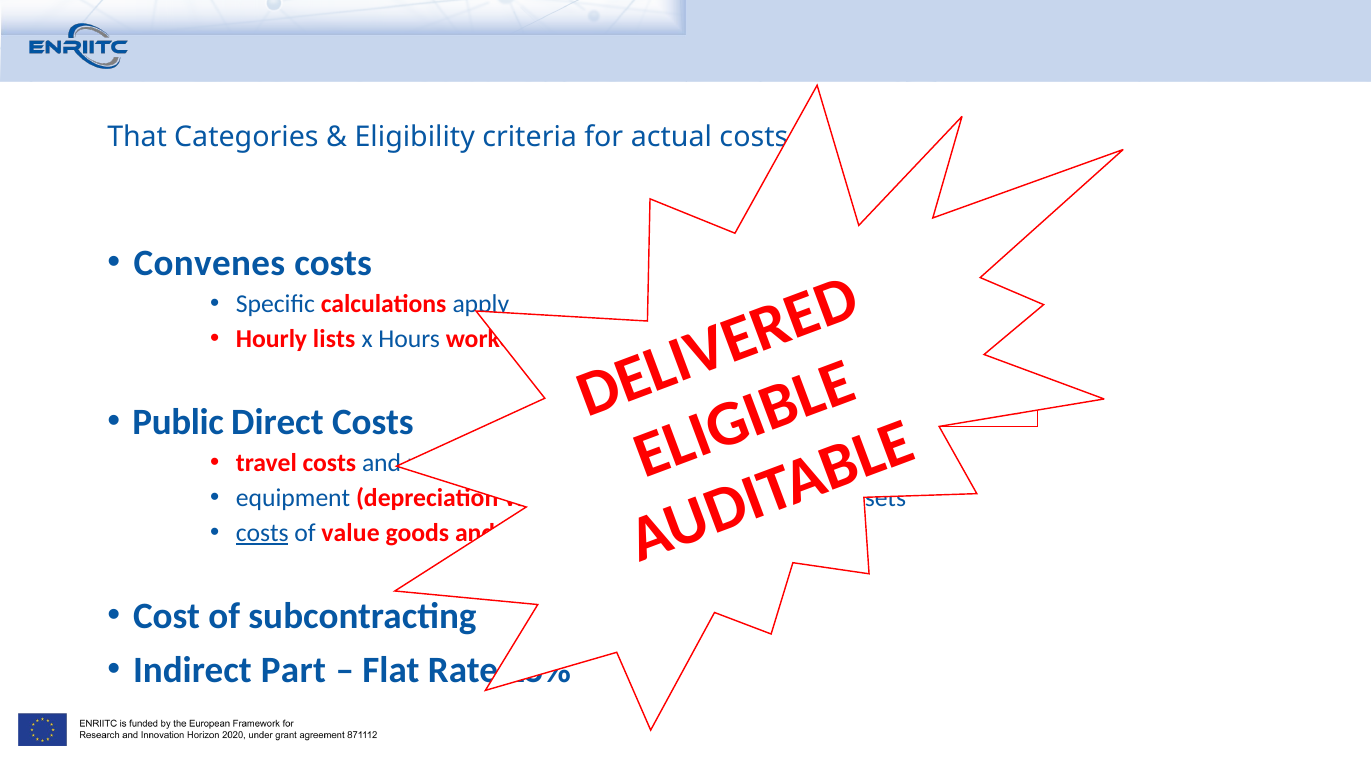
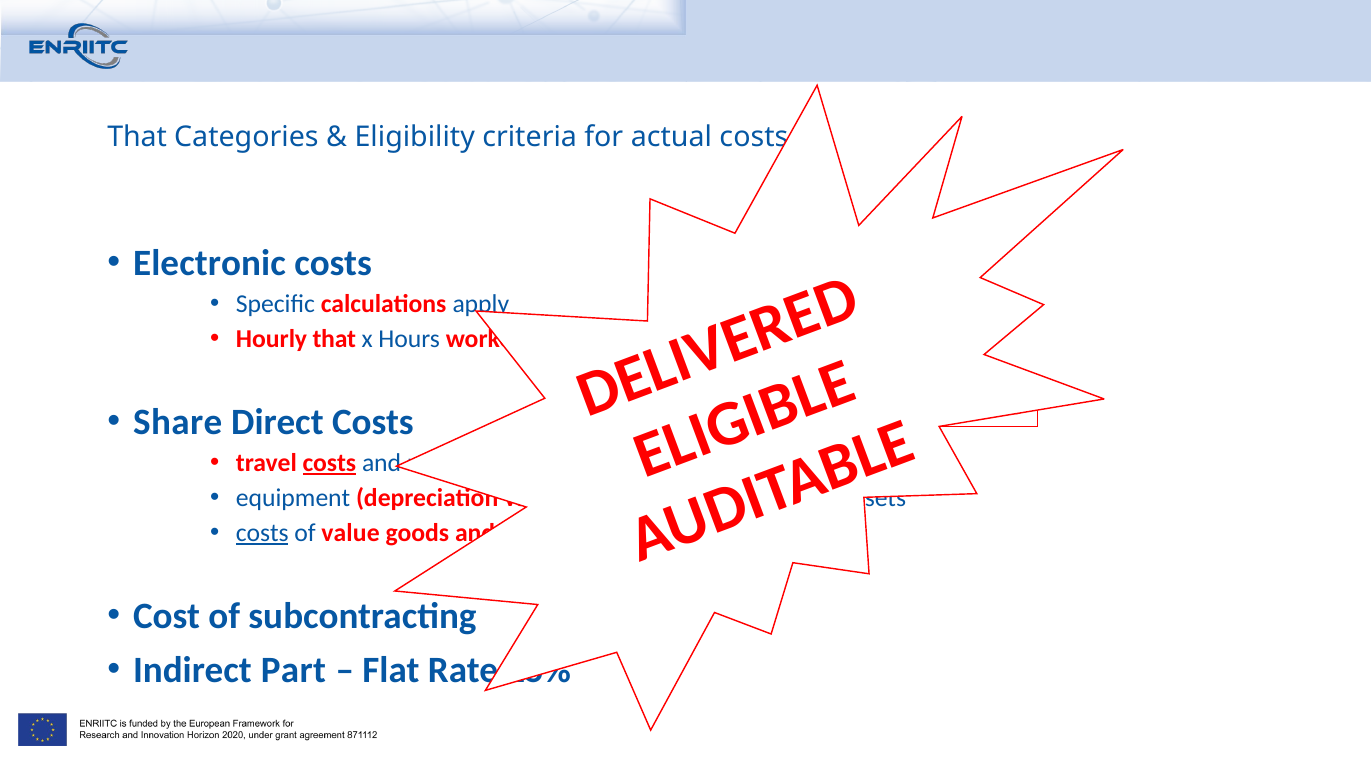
Convenes: Convenes -> Electronic
Hourly lists: lists -> that
Public: Public -> Share
costs at (329, 463) underline: none -> present
